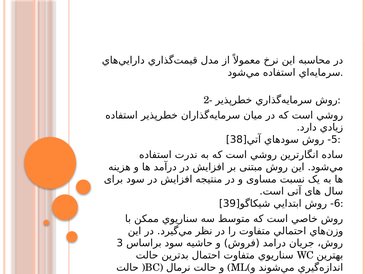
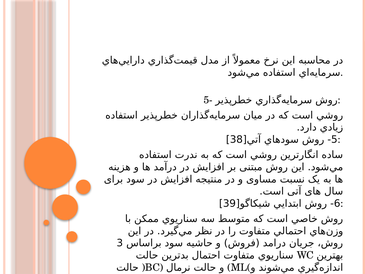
2-: 2- -> 5-
